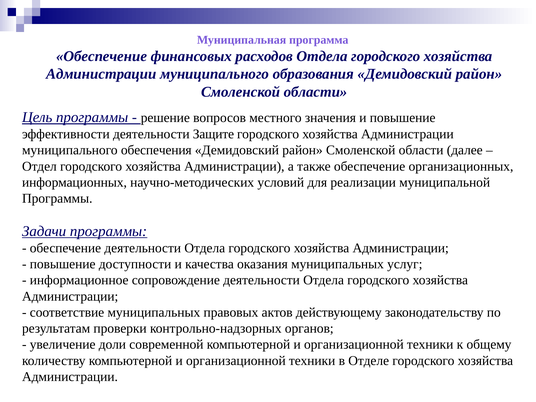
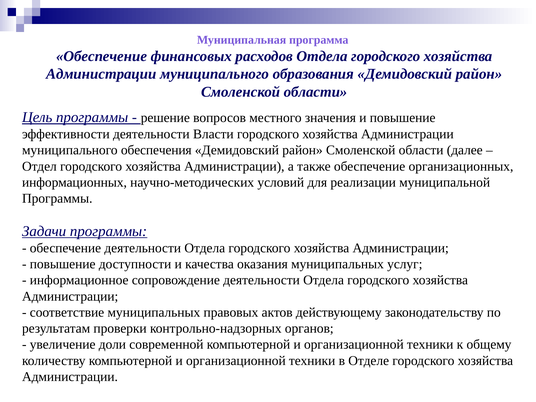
Защите: Защите -> Власти
